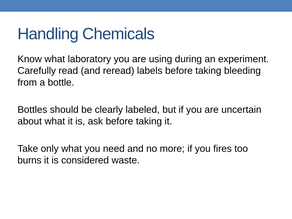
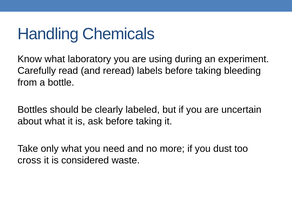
fires: fires -> dust
burns: burns -> cross
